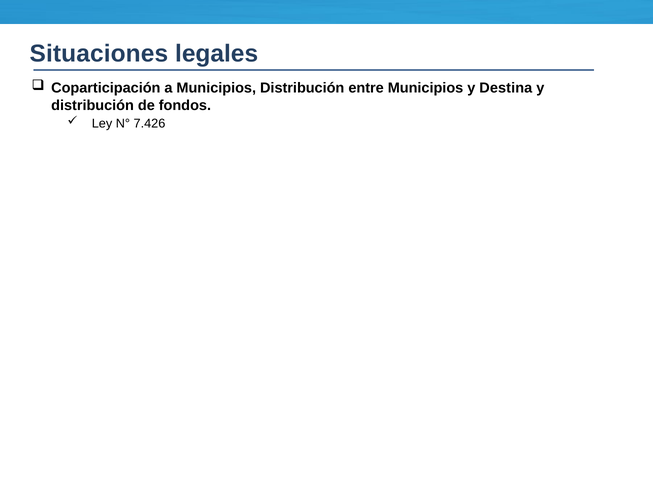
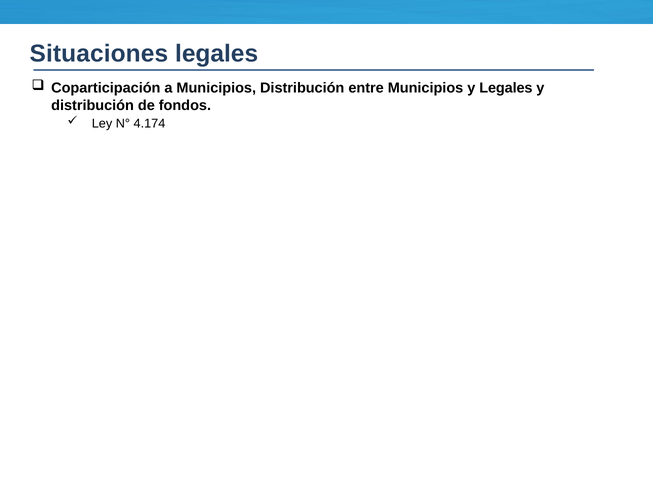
y Destina: Destina -> Legales
7.426: 7.426 -> 4.174
